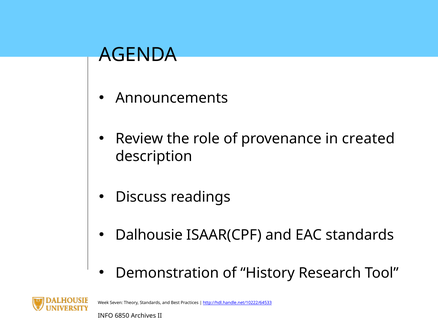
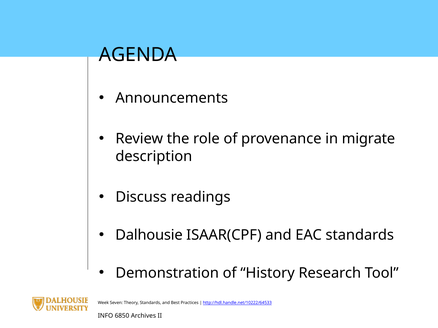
created: created -> migrate
